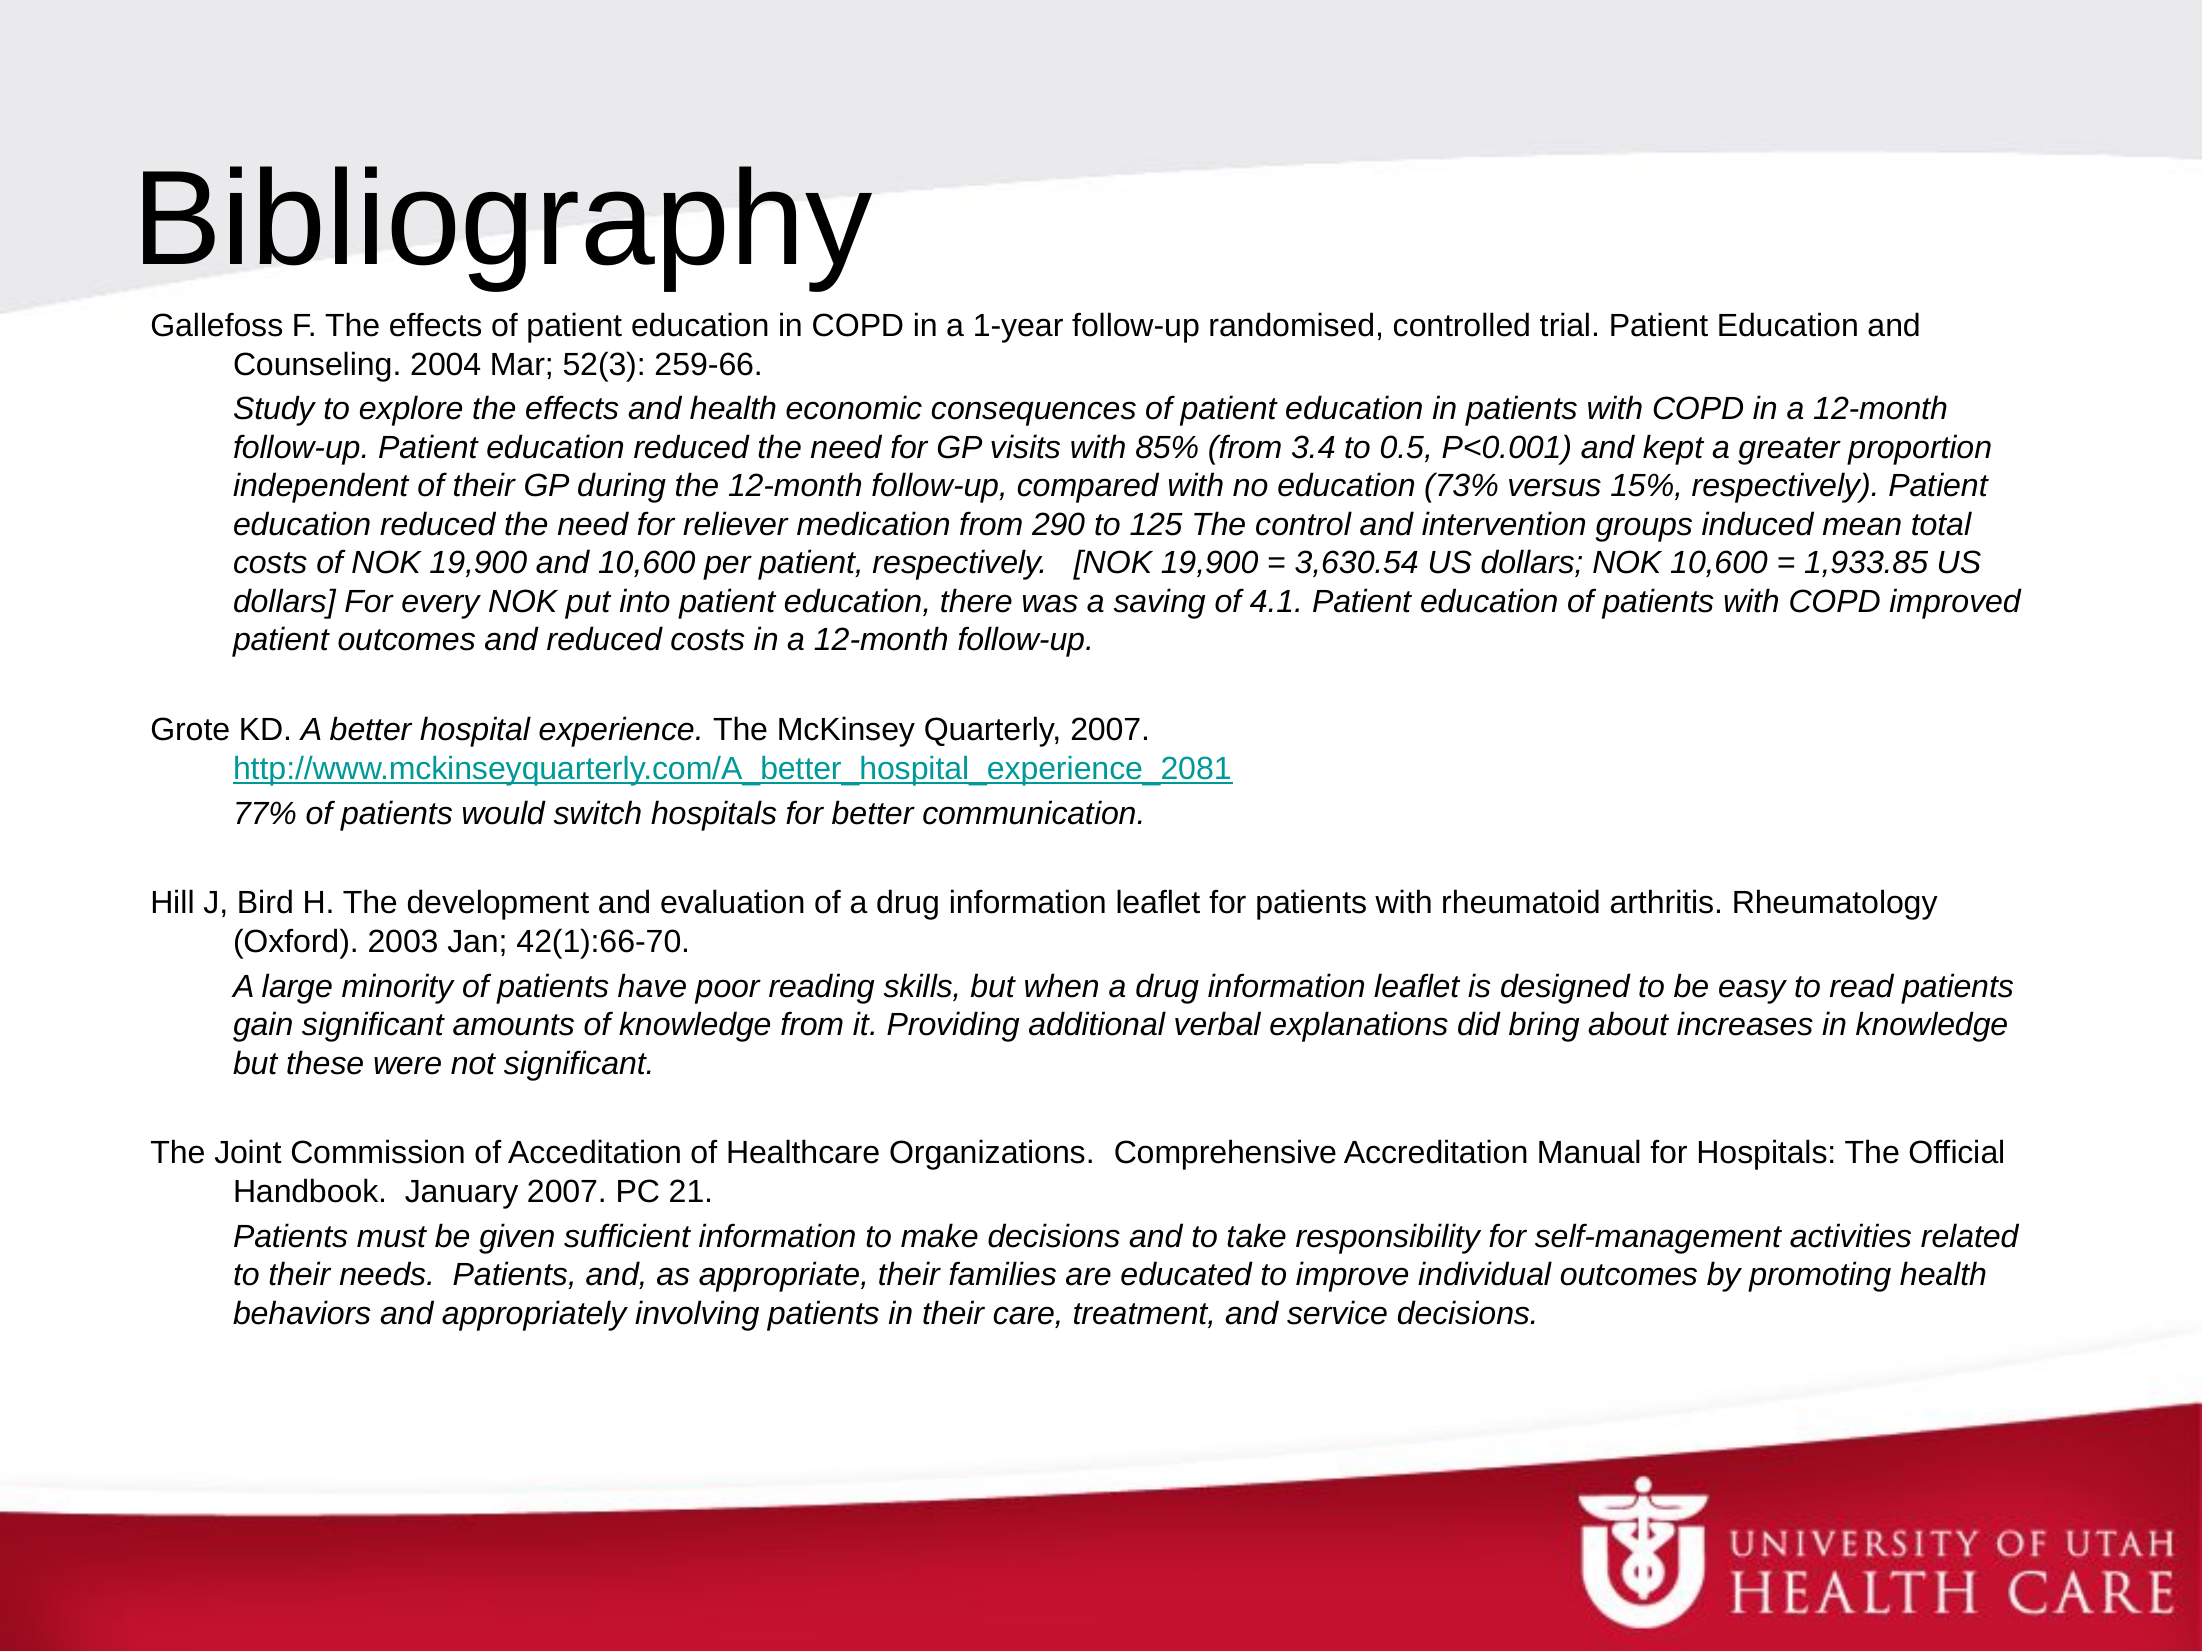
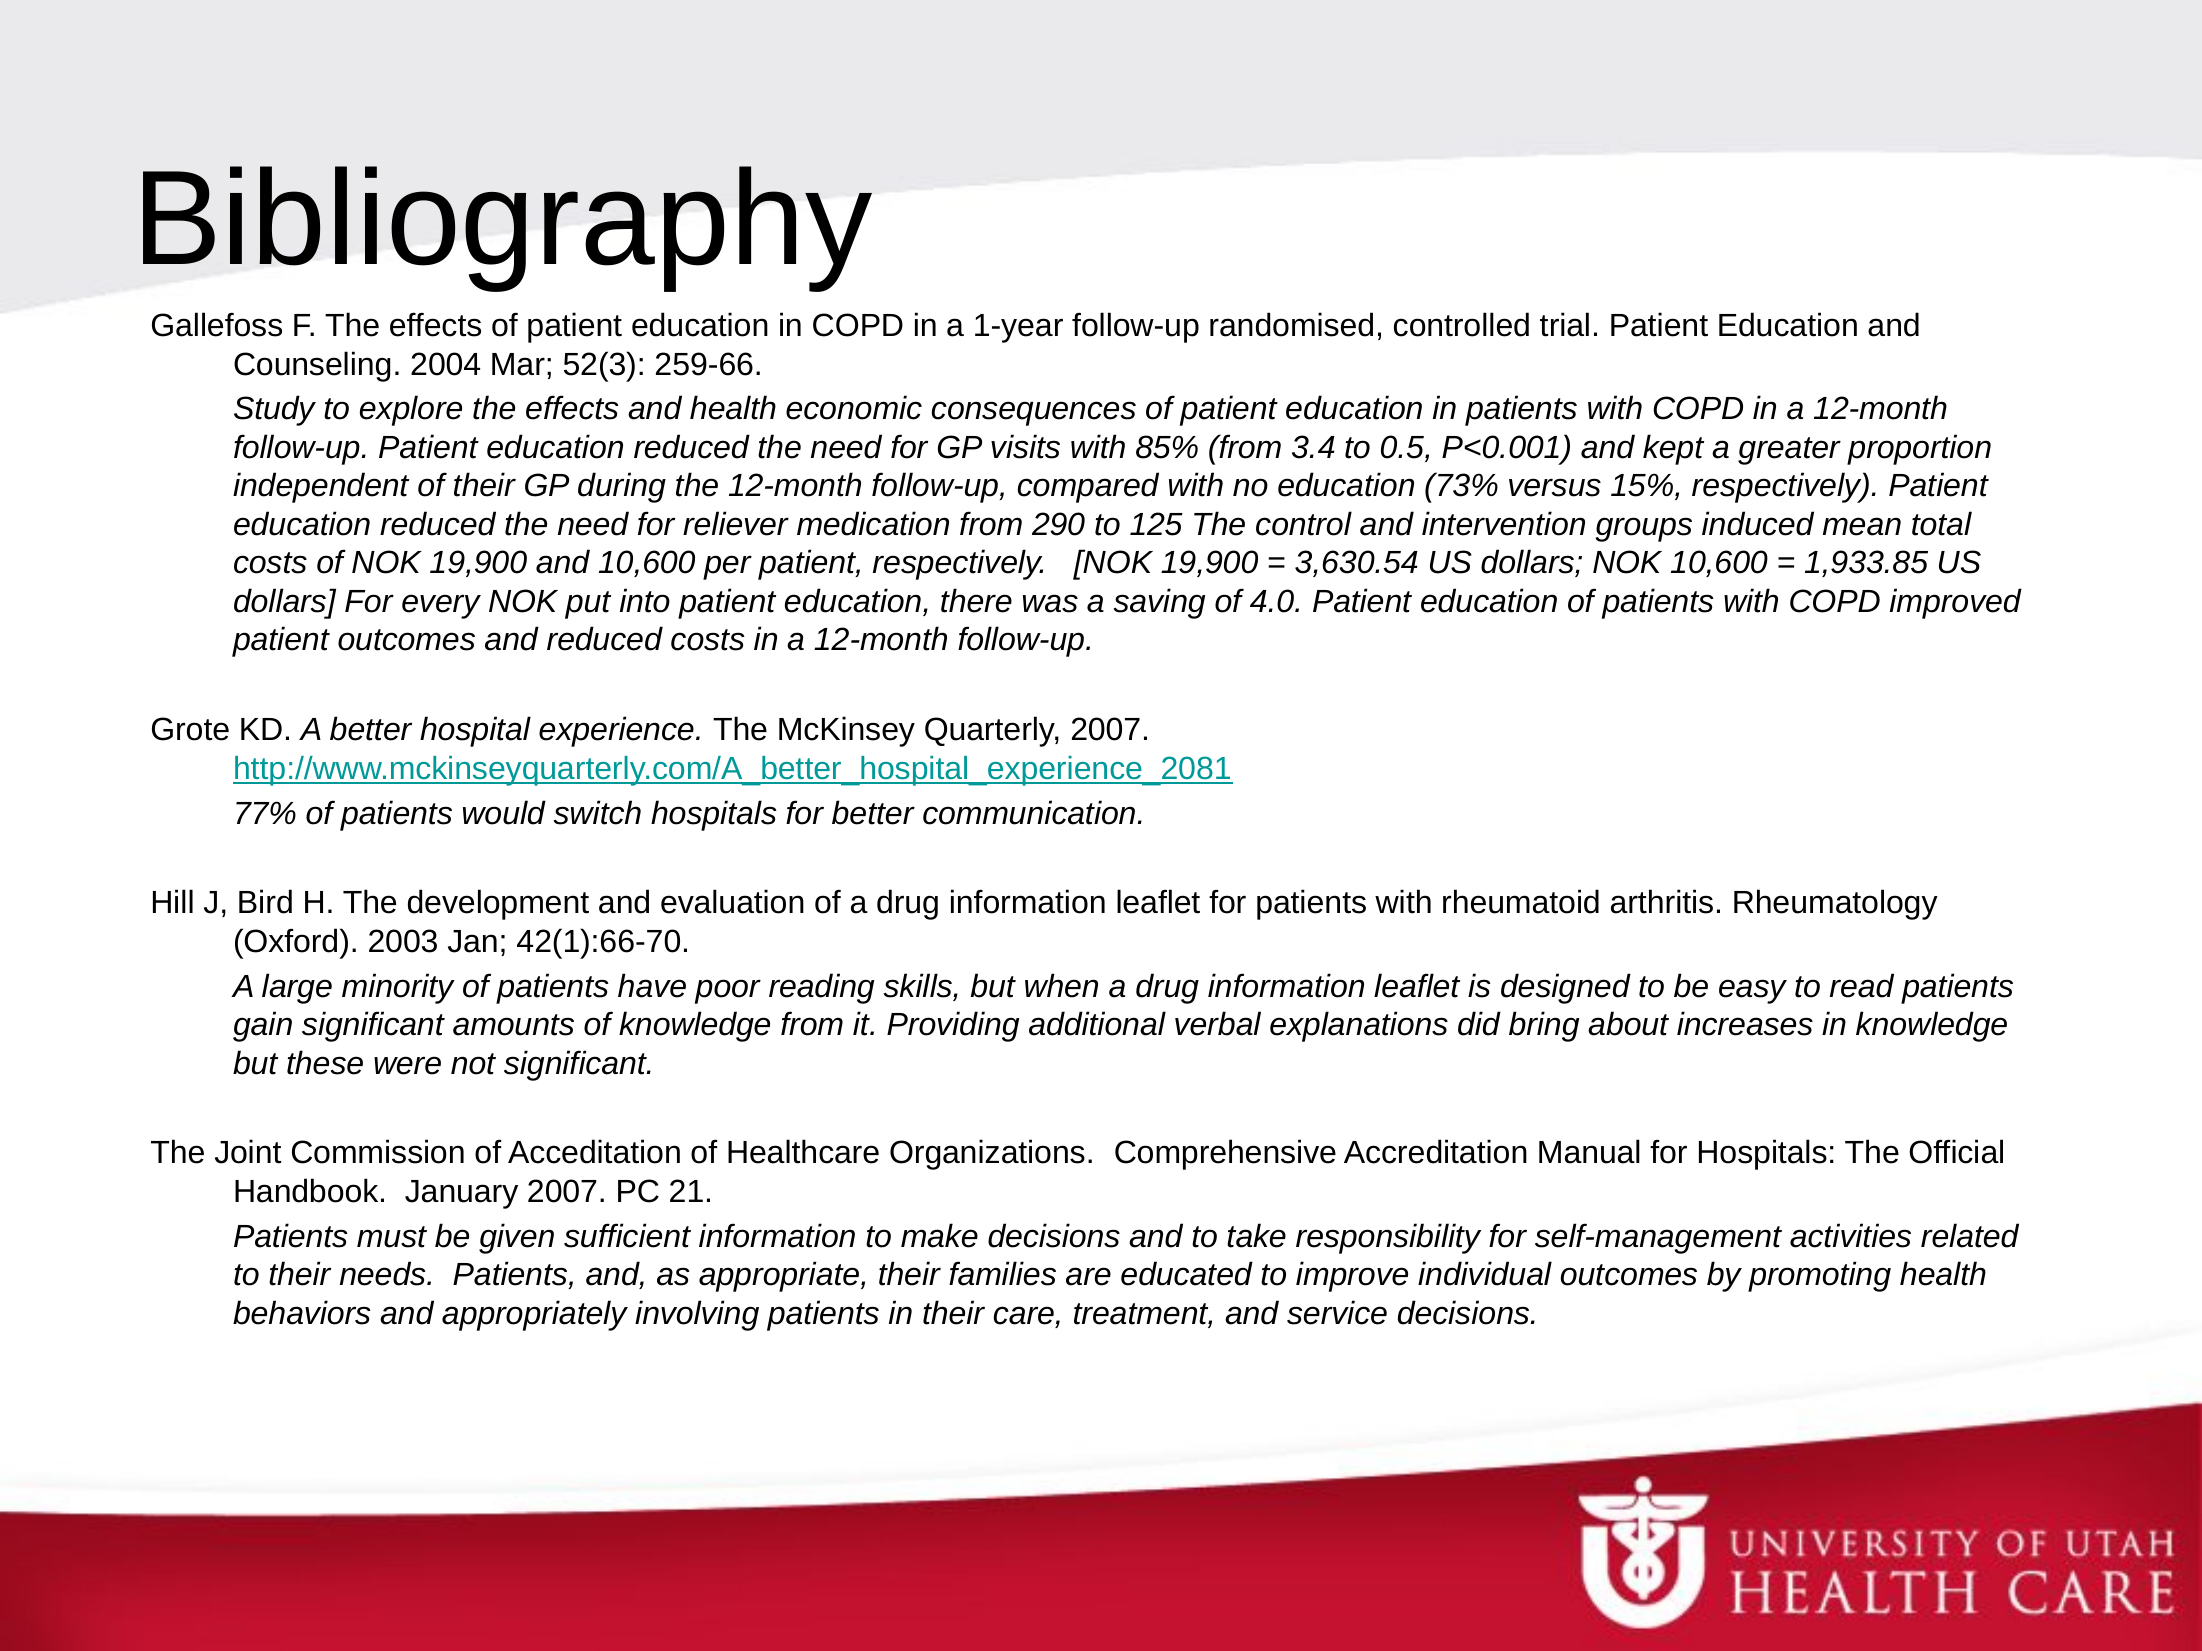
4.1: 4.1 -> 4.0
